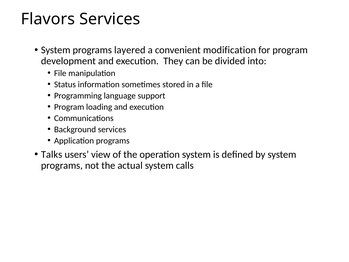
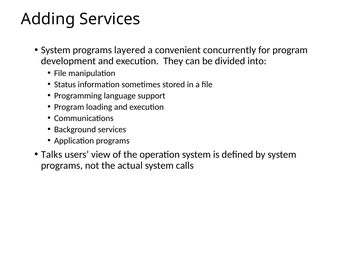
Flavors: Flavors -> Adding
modification: modification -> concurrently
